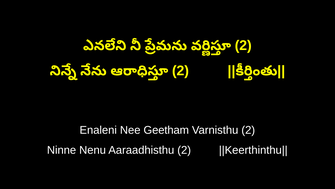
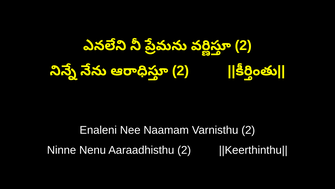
Geetham: Geetham -> Naamam
